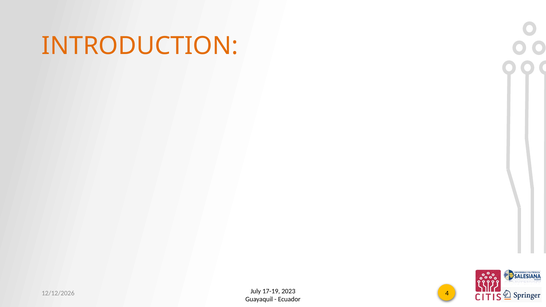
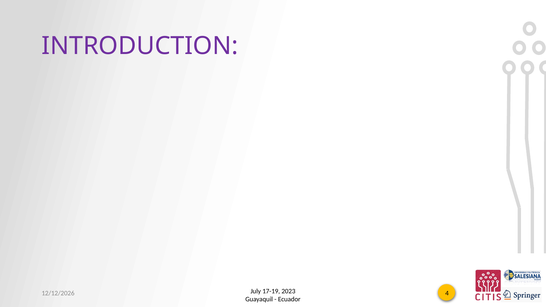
INTRODUCTION colour: orange -> purple
